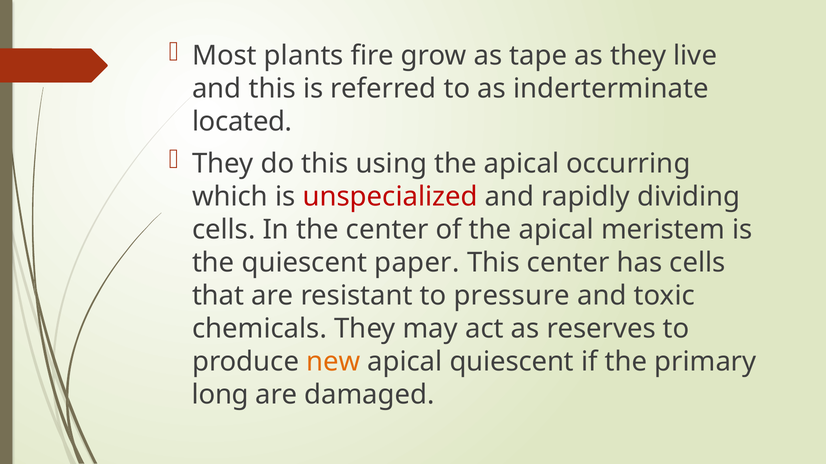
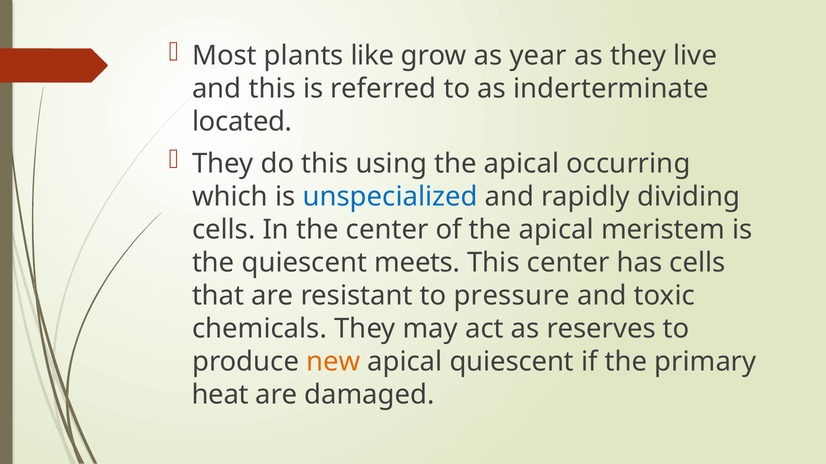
fire: fire -> like
tape: tape -> year
unspecialized colour: red -> blue
paper: paper -> meets
long: long -> heat
